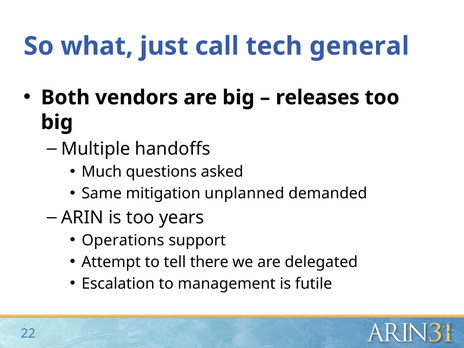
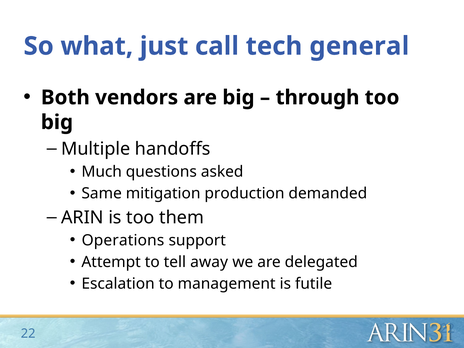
releases: releases -> through
unplanned: unplanned -> production
years: years -> them
there: there -> away
